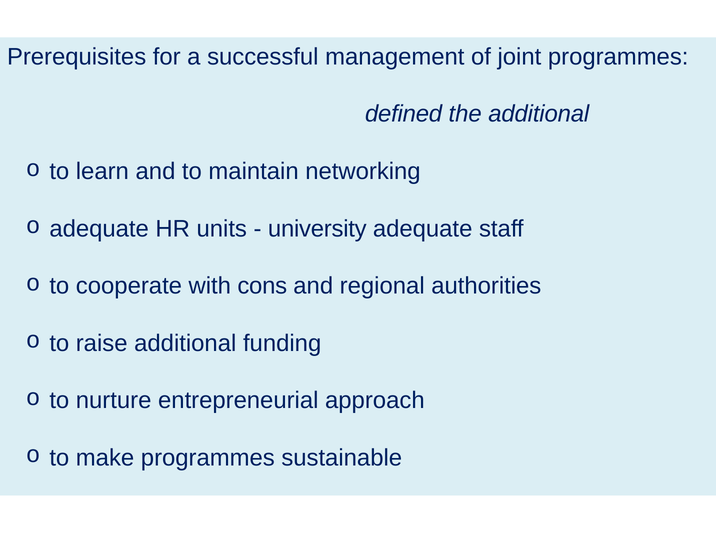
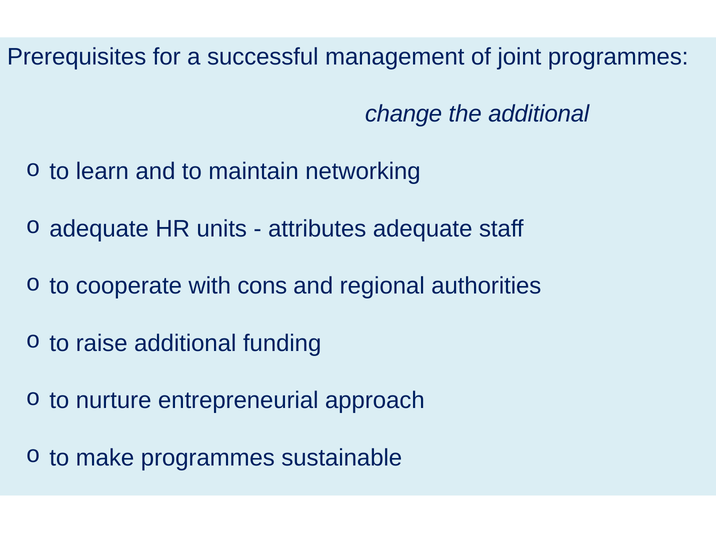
defined: defined -> change
university: university -> attributes
